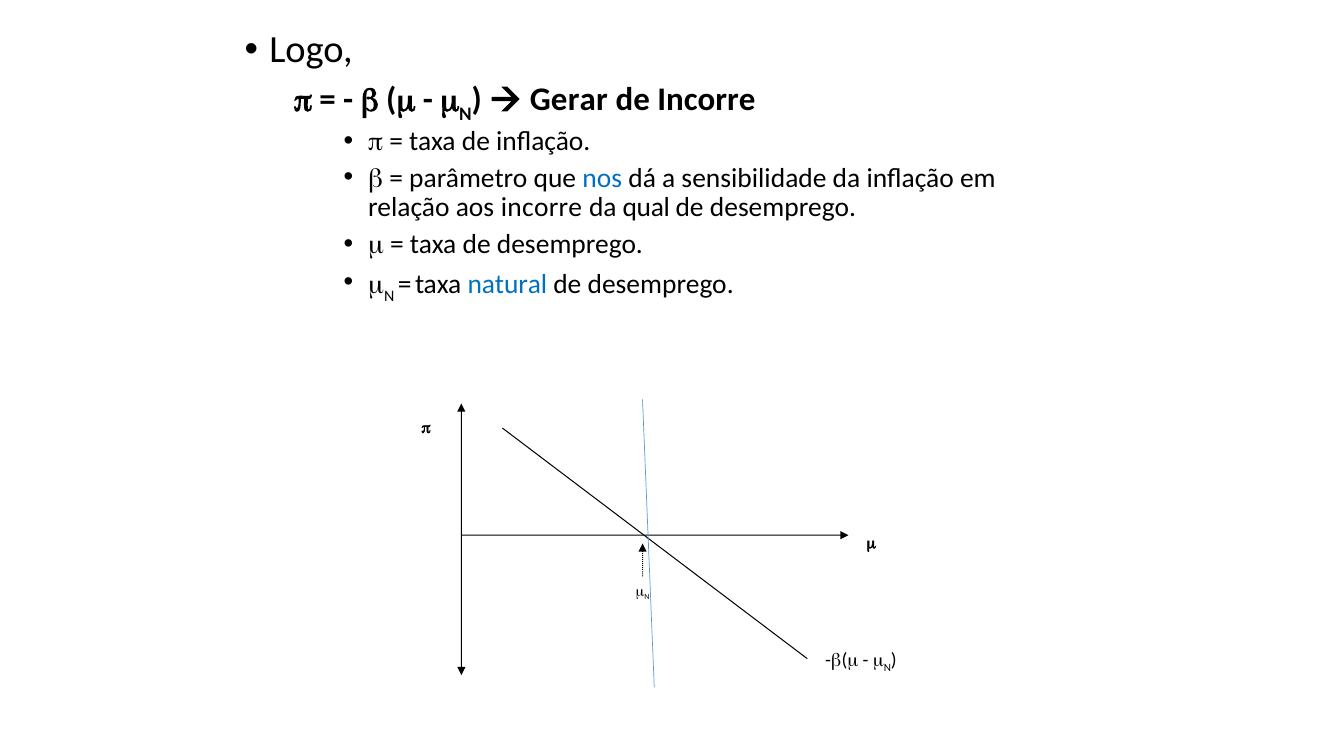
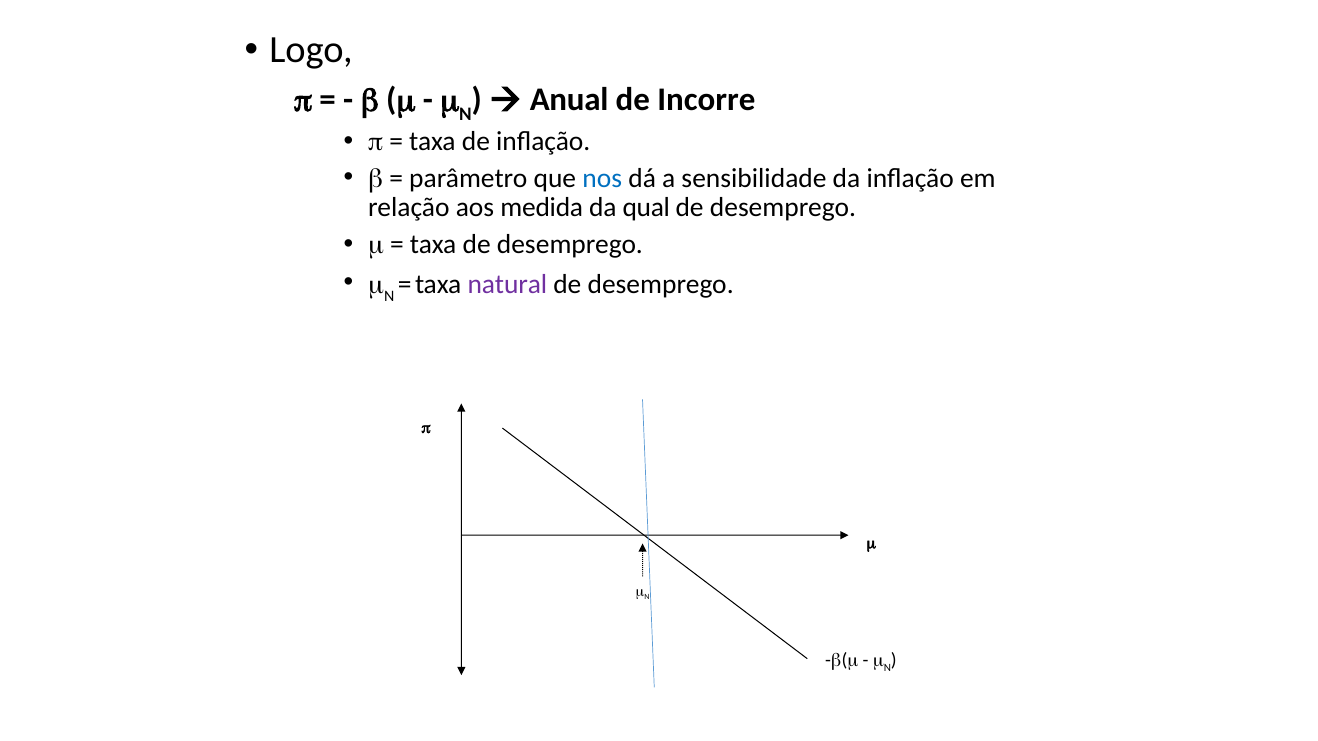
Gerar: Gerar -> Anual
aos incorre: incorre -> medida
natural colour: blue -> purple
